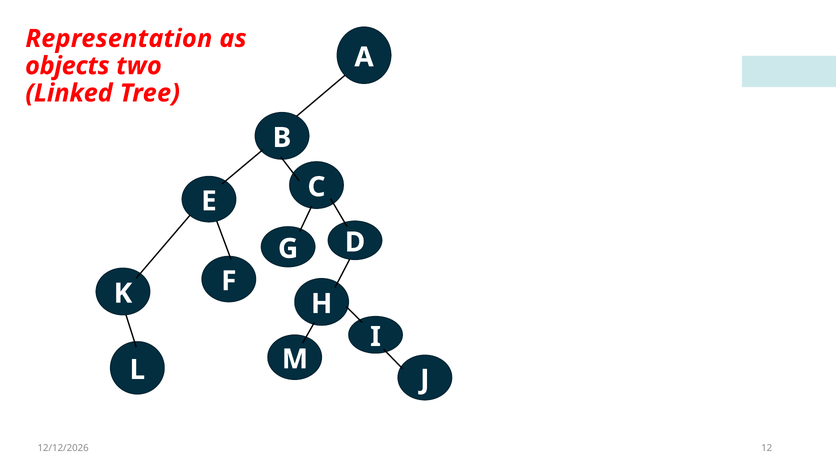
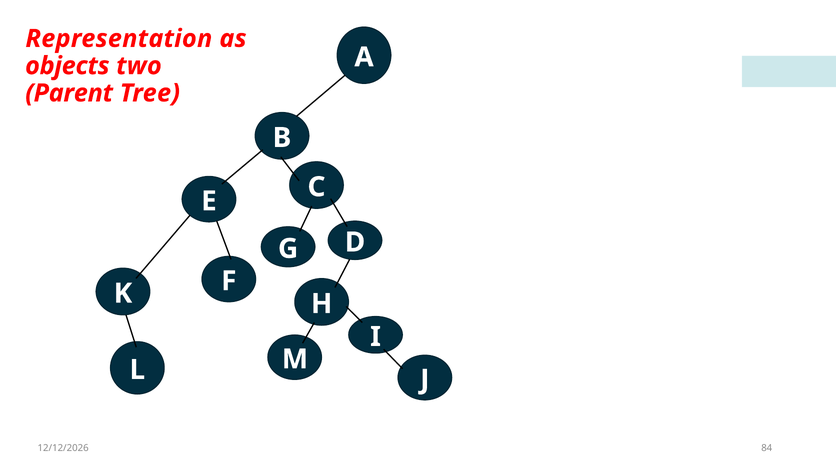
Linked: Linked -> Parent
12: 12 -> 84
